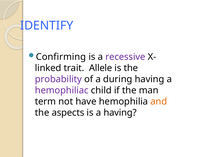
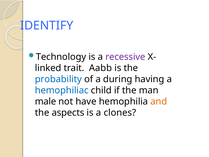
Confirming: Confirming -> Technology
Allele: Allele -> Aabb
probability colour: purple -> blue
hemophiliac colour: purple -> blue
term: term -> male
a having: having -> clones
